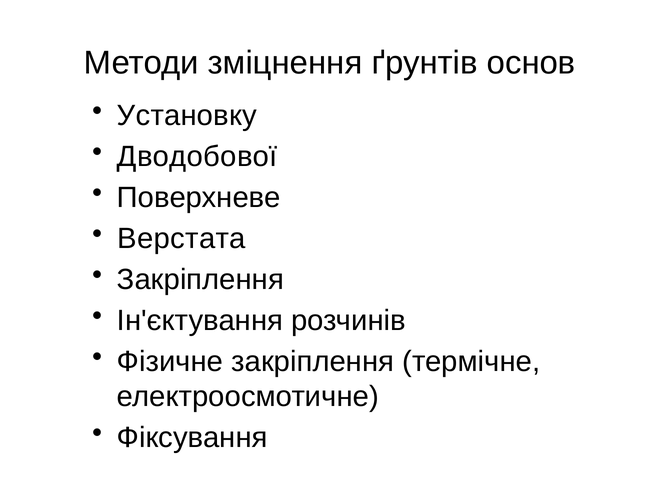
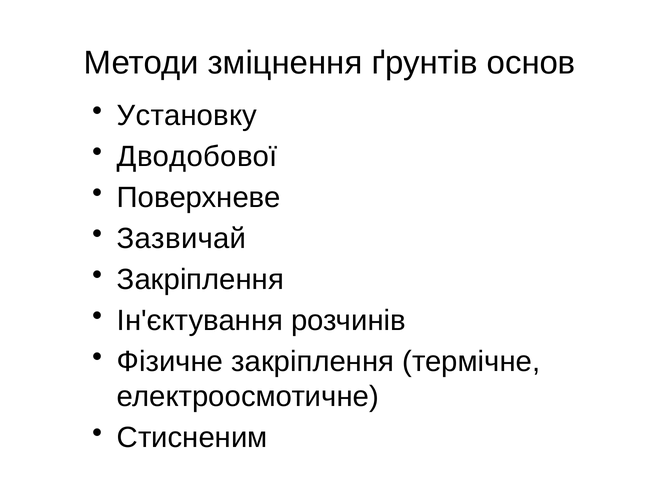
Верстата: Верстата -> Зазвичай
Фіксування: Фіксування -> Стисненим
